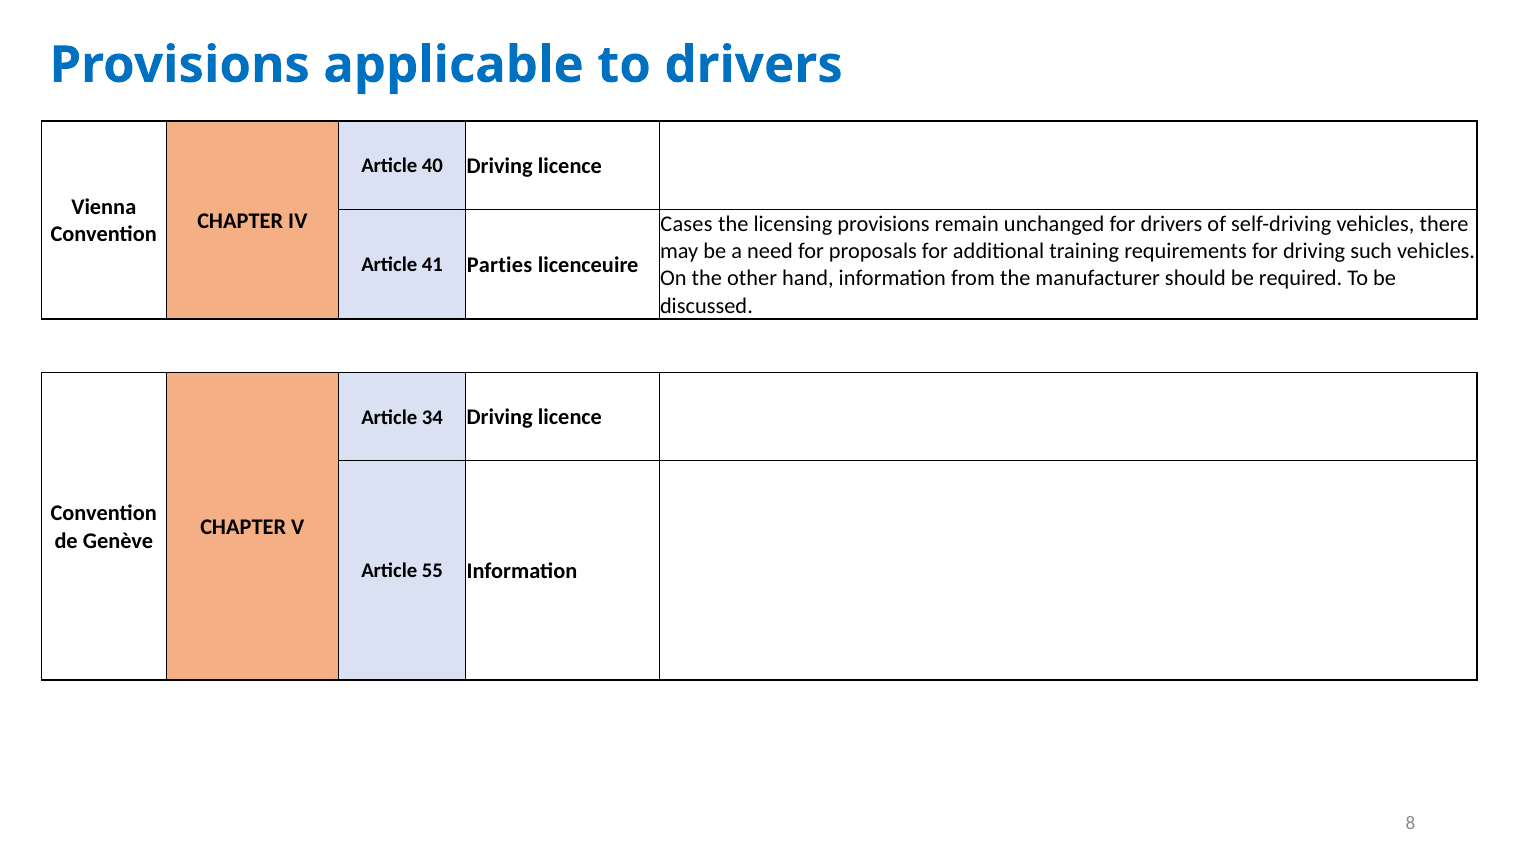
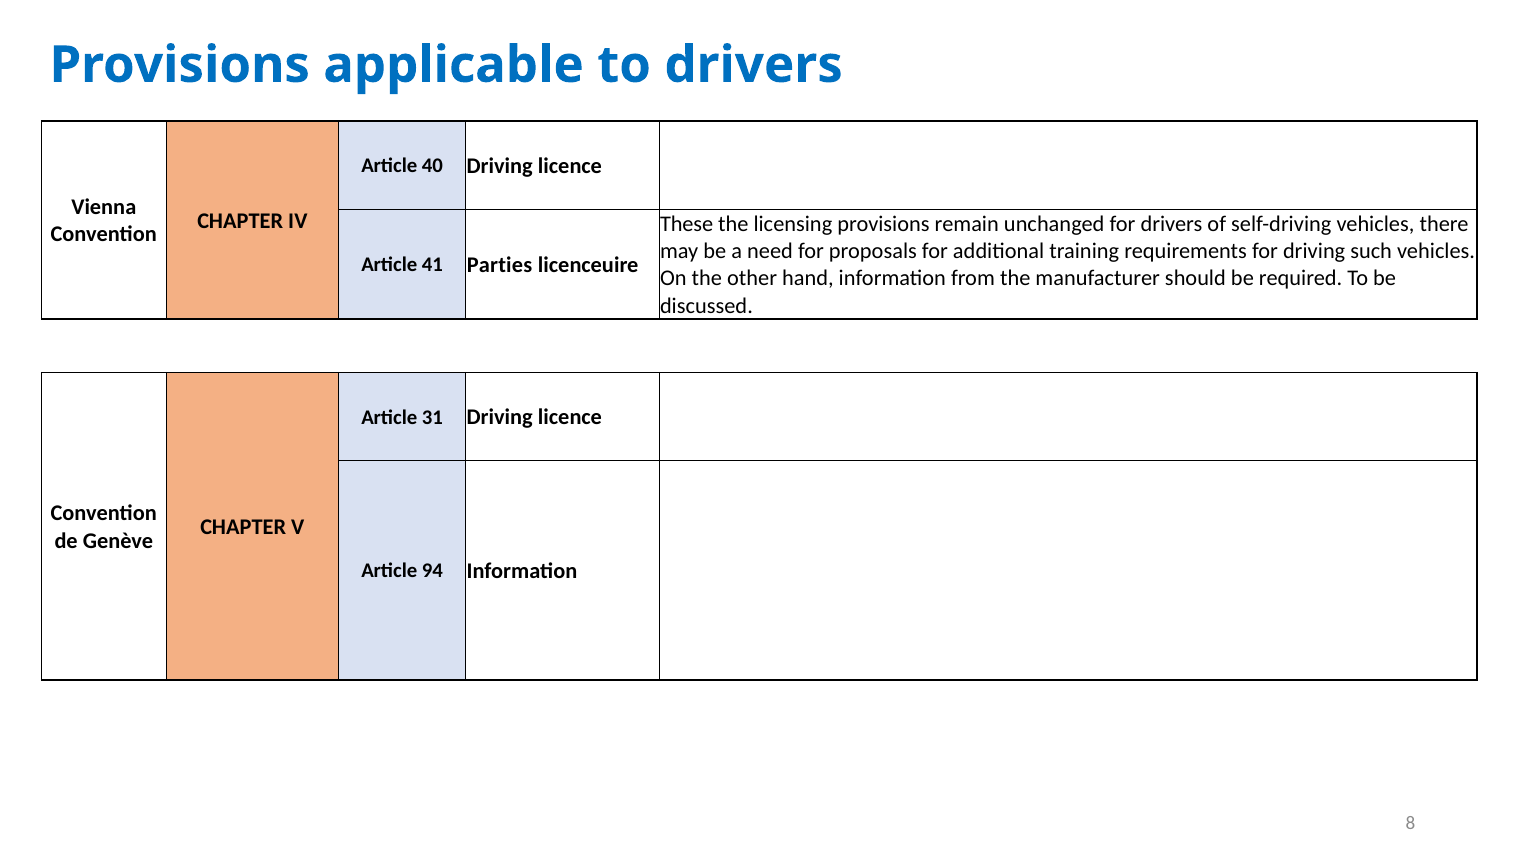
Cases: Cases -> These
34: 34 -> 31
55: 55 -> 94
